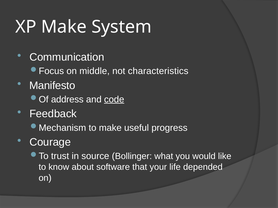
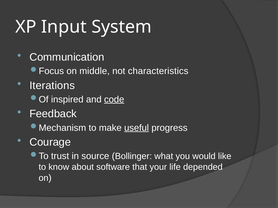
XP Make: Make -> Input
Manifesto: Manifesto -> Iterations
address: address -> inspired
useful underline: none -> present
